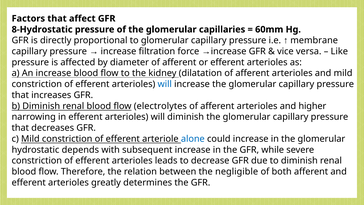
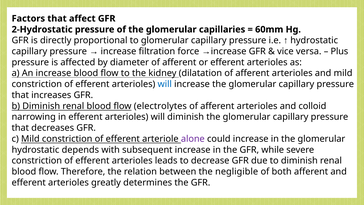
8-Hydrostatic: 8-Hydrostatic -> 2-Hydrostatic
membrane at (314, 40): membrane -> hydrostatic
Like: Like -> Plus
higher: higher -> colloid
alone colour: blue -> purple
